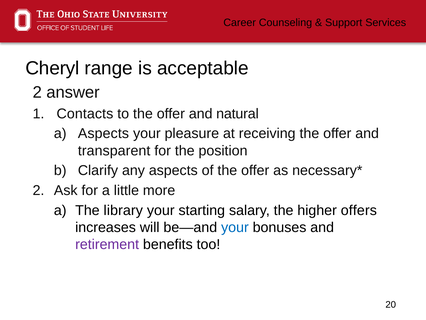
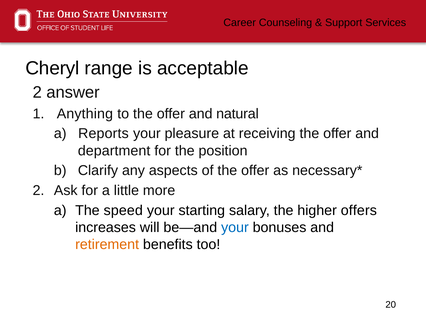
Contacts: Contacts -> Anything
a Aspects: Aspects -> Reports
transparent: transparent -> department
library: library -> speed
retirement colour: purple -> orange
